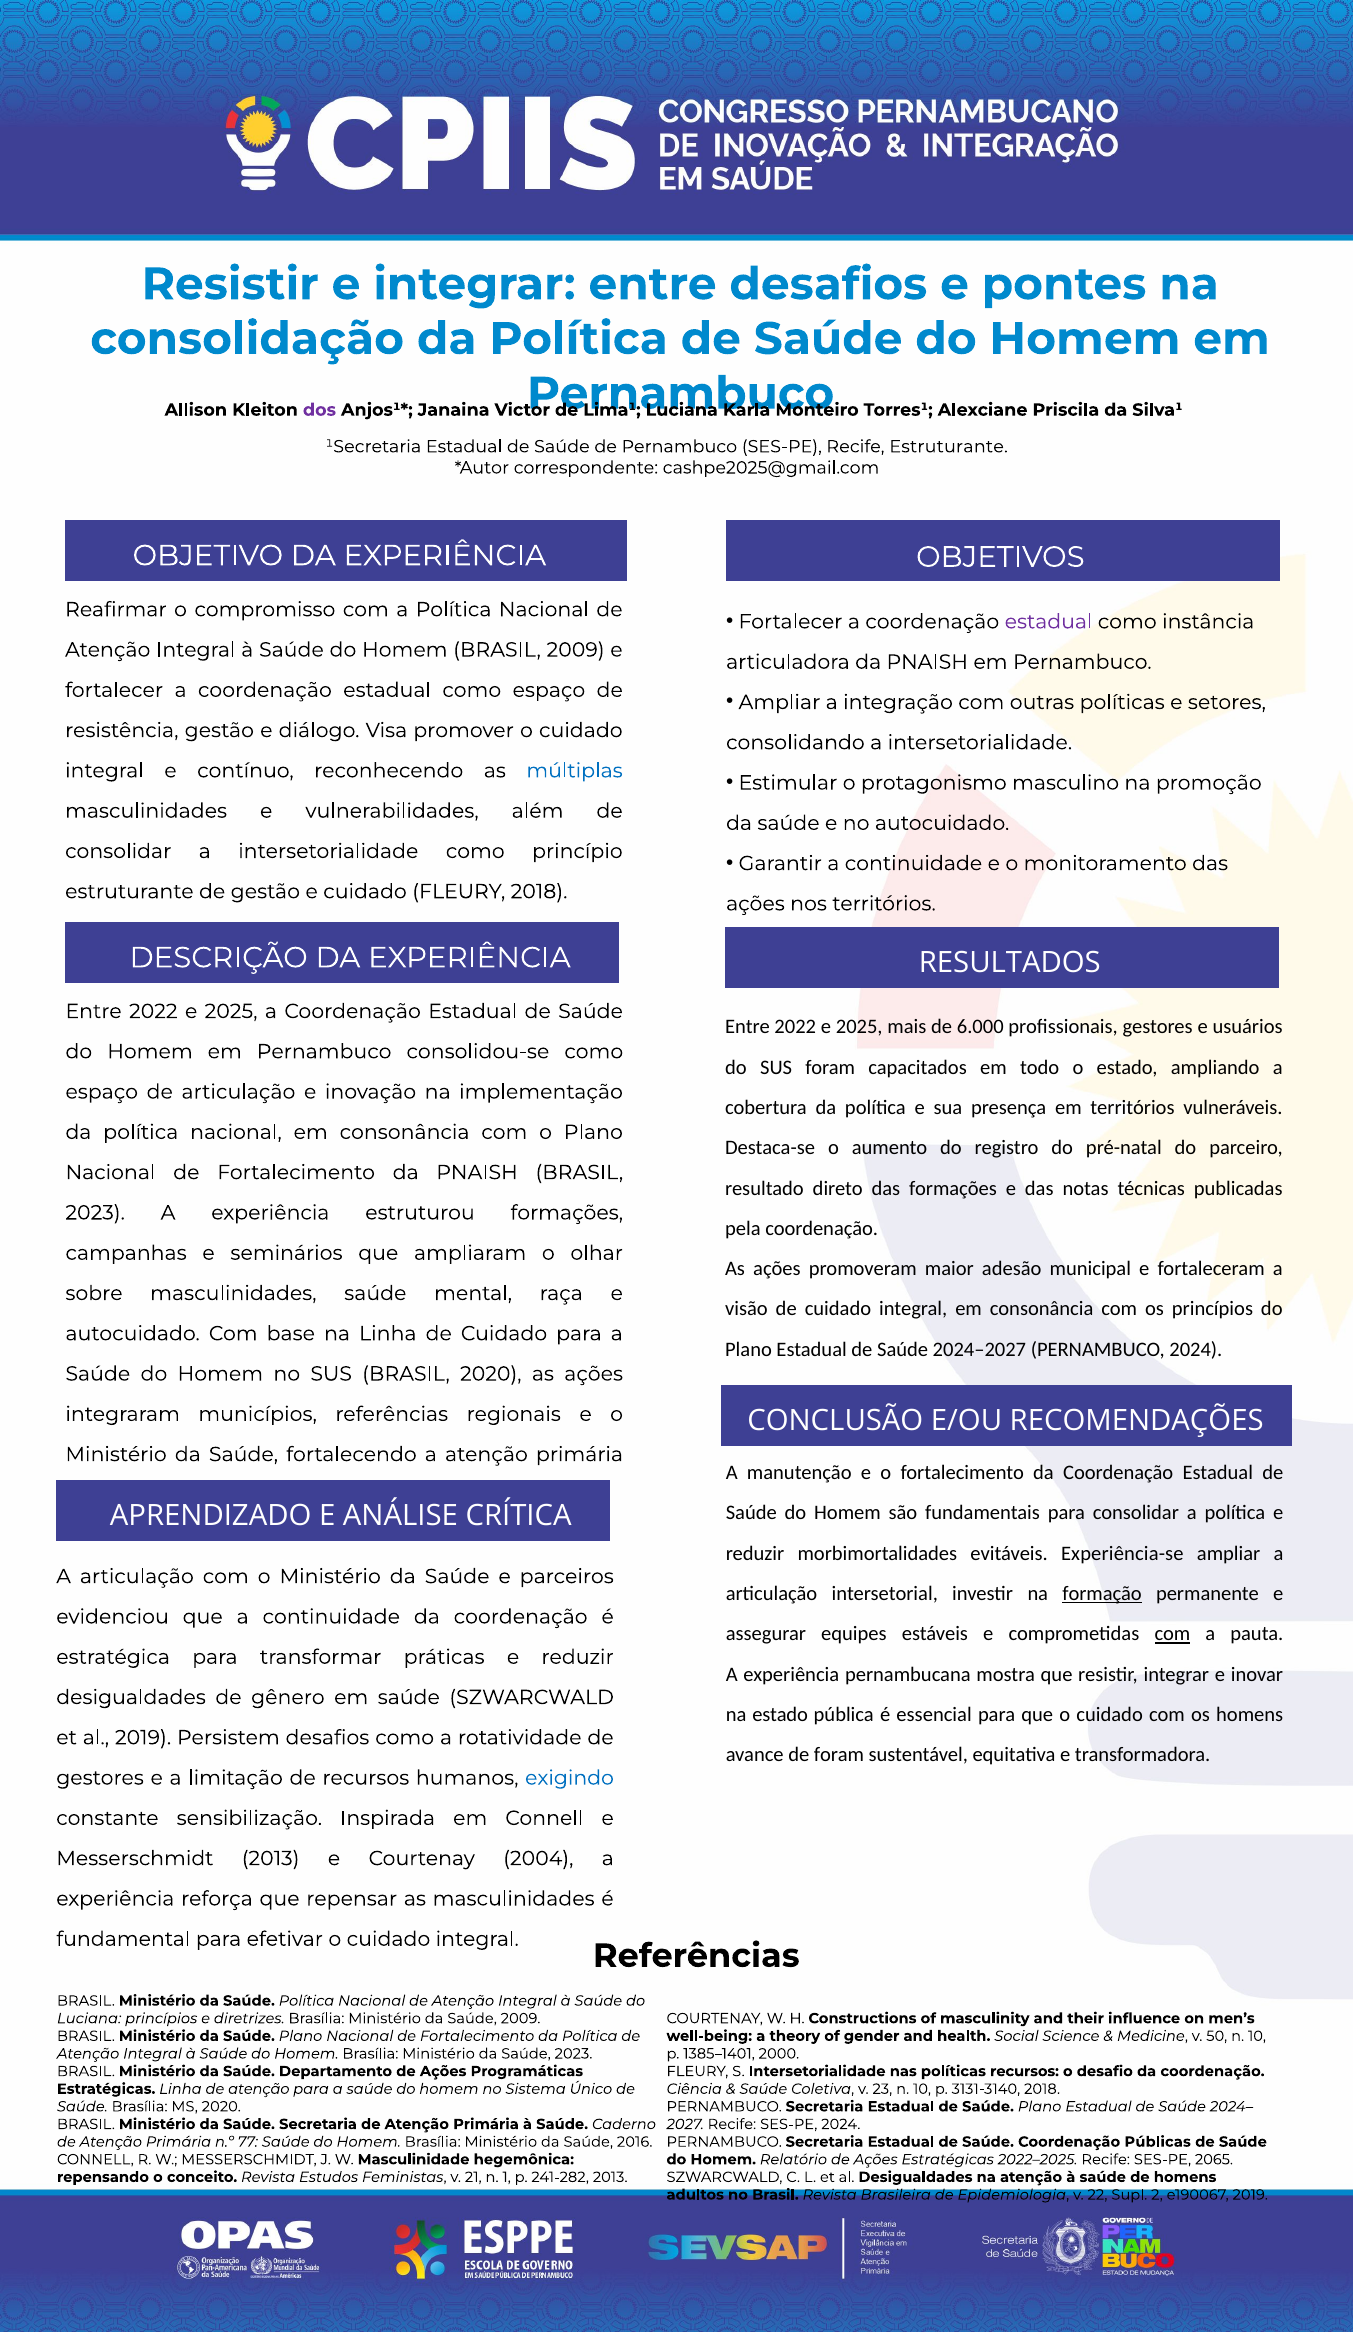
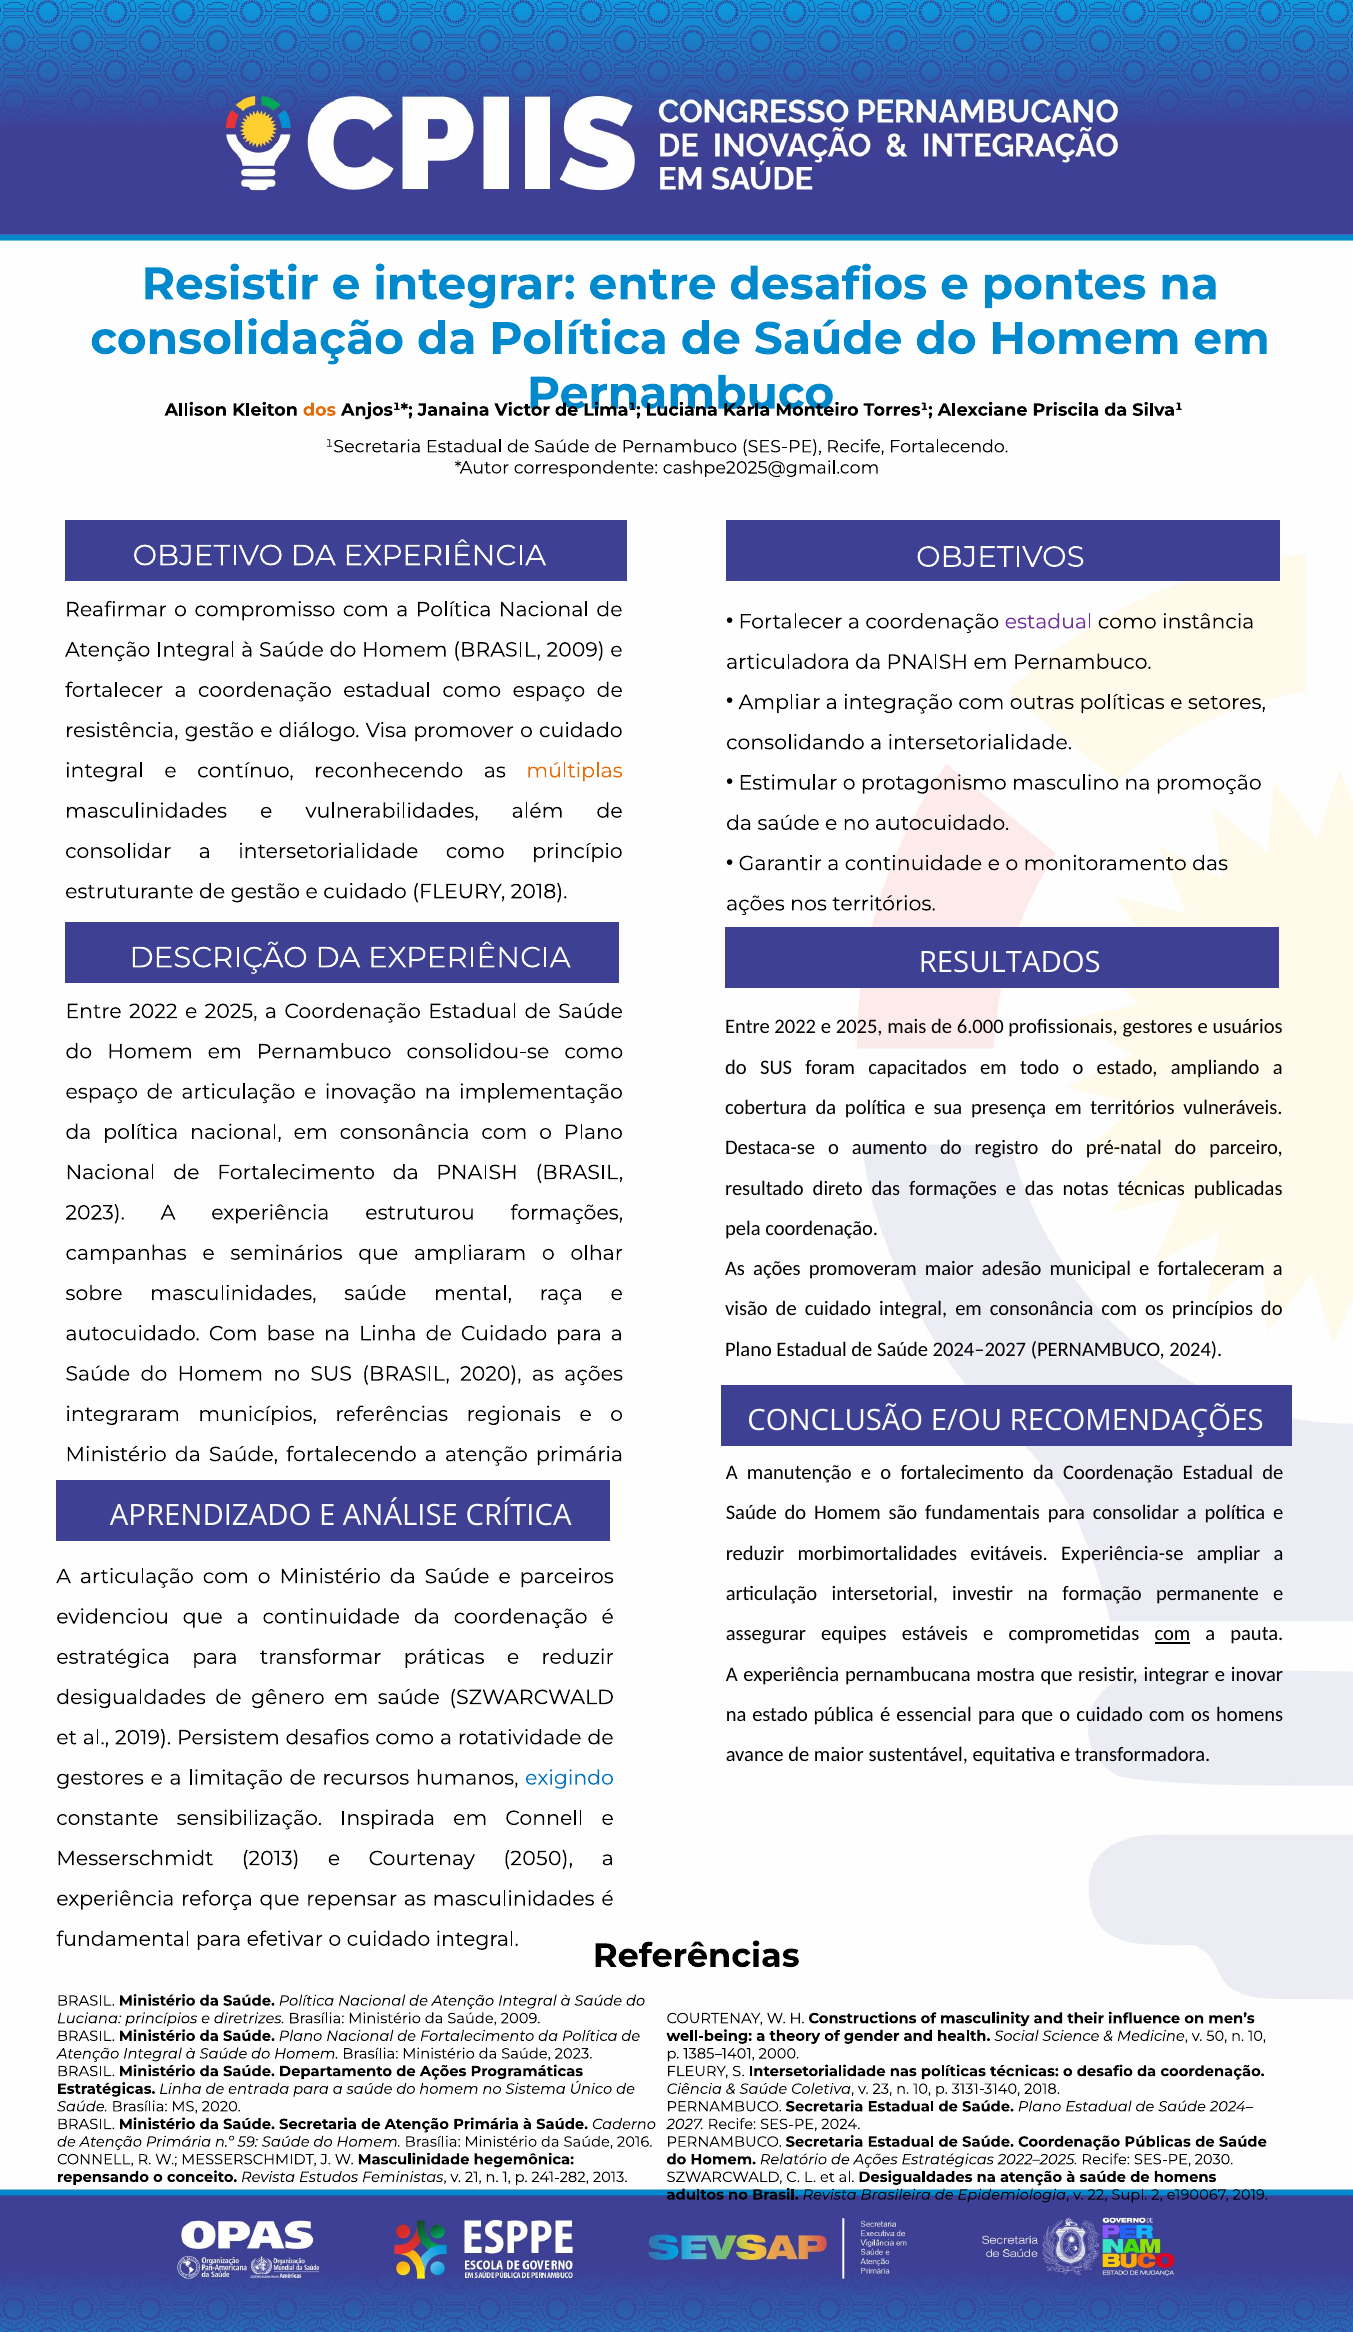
dos colour: purple -> orange
Recife Estruturante: Estruturante -> Fortalecendo
múltiplas colour: blue -> orange
formação underline: present -> none
de foram: foram -> maior
2004: 2004 -> 2050
políticas recursos: recursos -> técnicas
Linha de atenção: atenção -> entrada
77: 77 -> 59
2065: 2065 -> 2030
